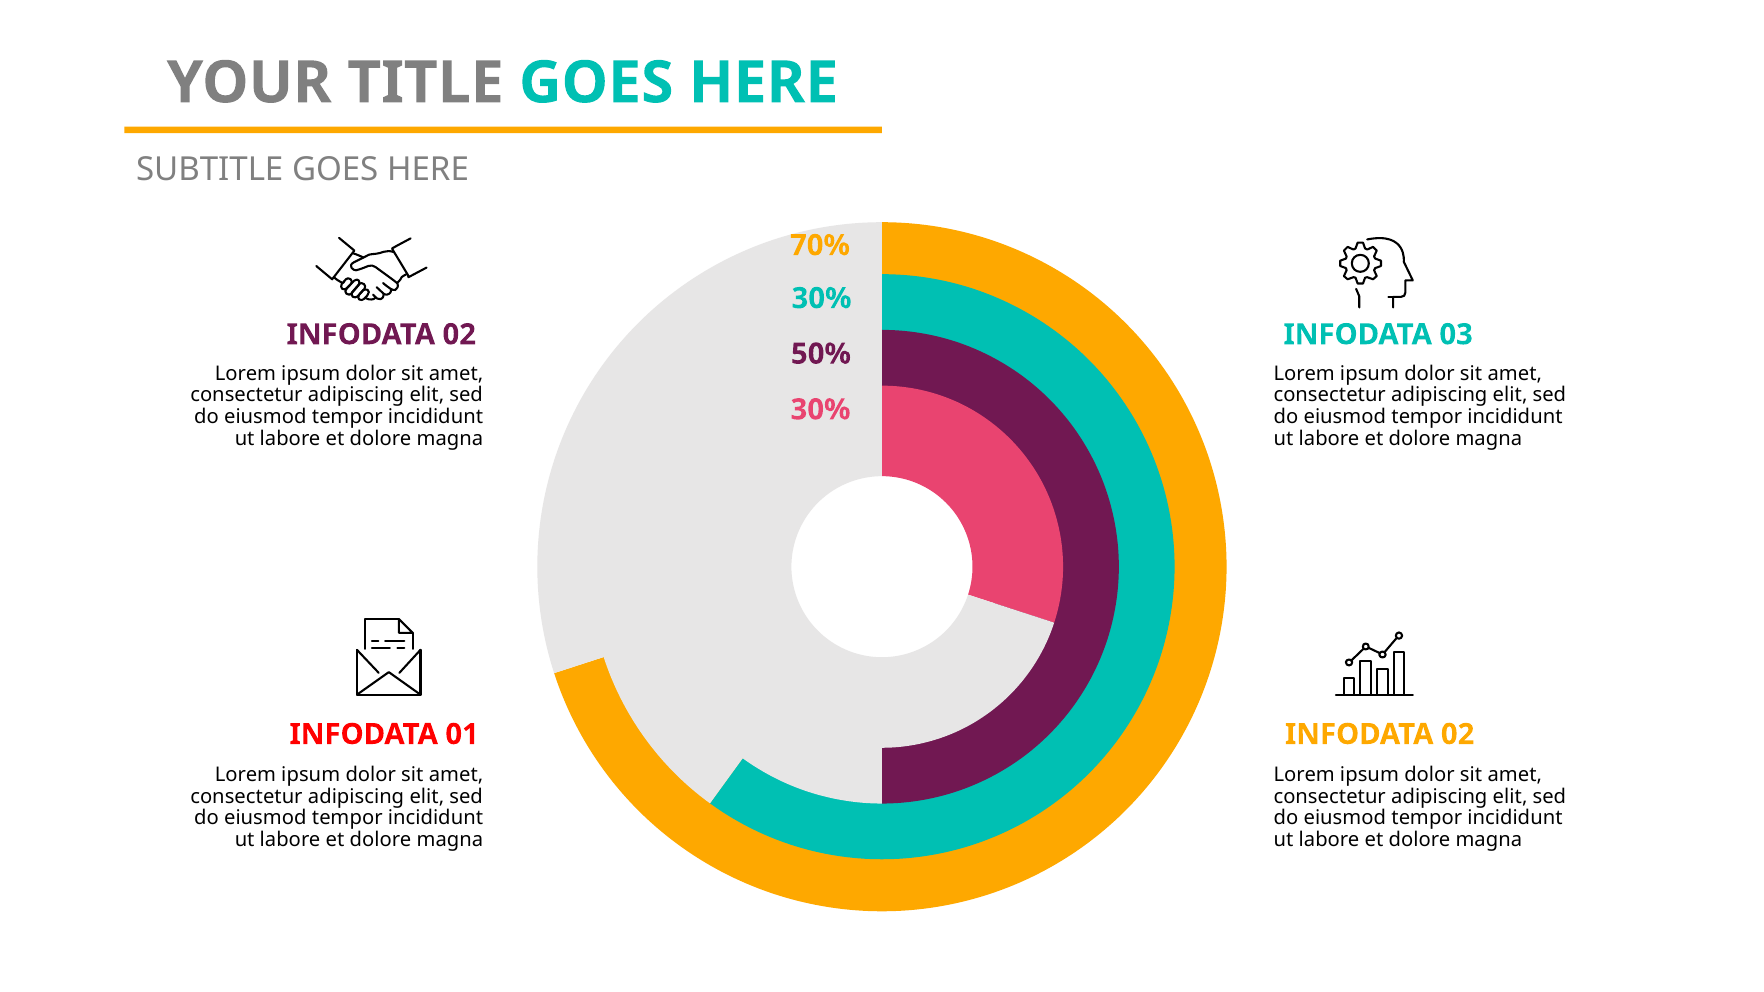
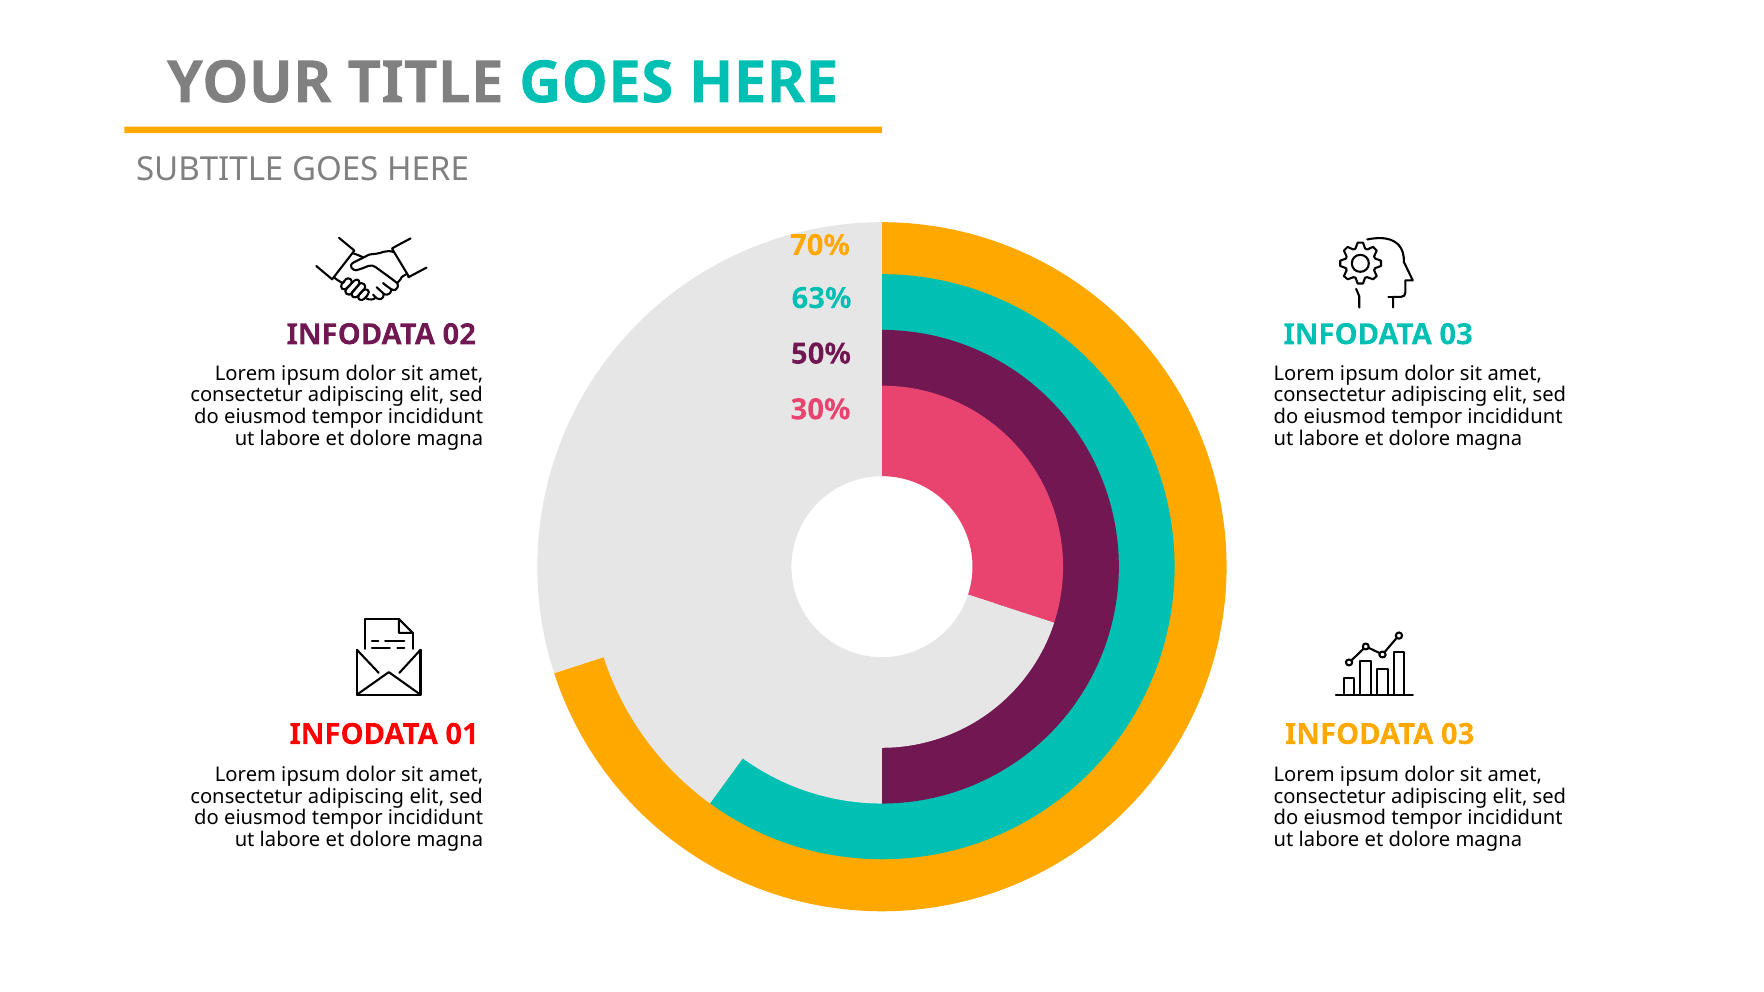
30% at (822, 298): 30% -> 63%
02 at (1458, 735): 02 -> 03
